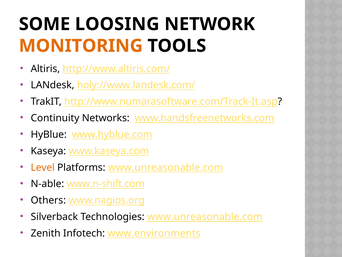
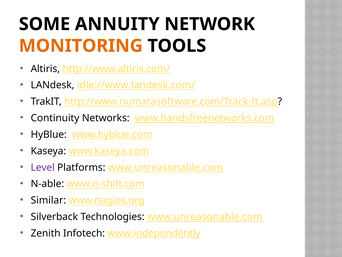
LOOSING: LOOSING -> ANNUITY
holy://www.landesk.com/: holy://www.landesk.com/ -> idle://www.landesk.com/
Level colour: orange -> purple
Others: Others -> Similar
www.environments: www.environments -> www.independently
